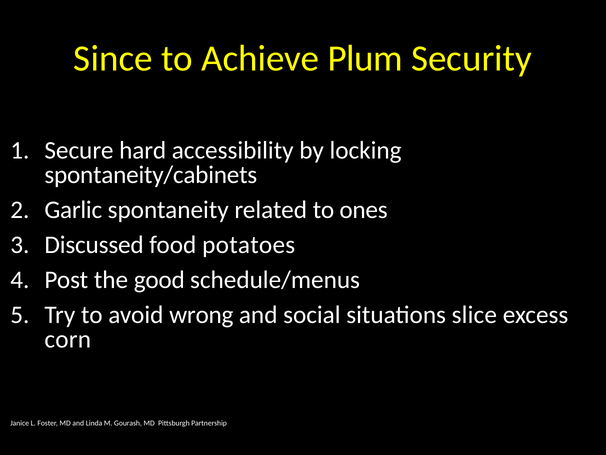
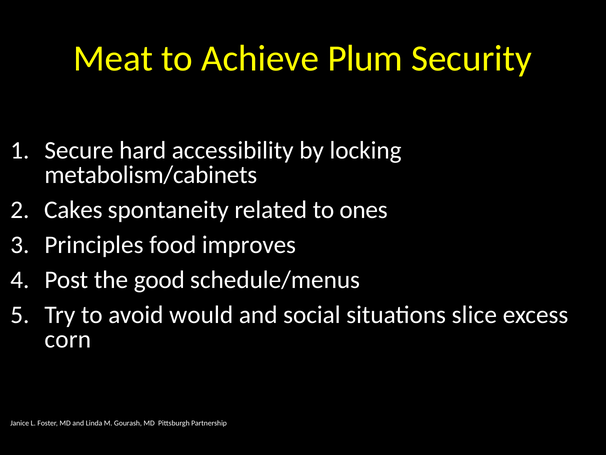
Since: Since -> Meat
spontaneity/cabinets: spontaneity/cabinets -> metabolism/cabinets
Garlic: Garlic -> Cakes
Discussed: Discussed -> Principles
potatoes: potatoes -> improves
wrong: wrong -> would
